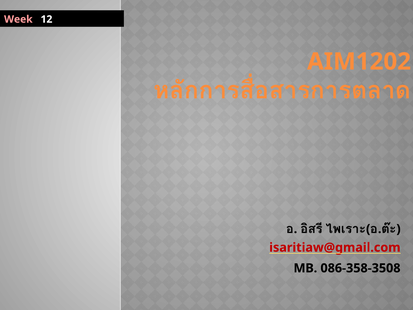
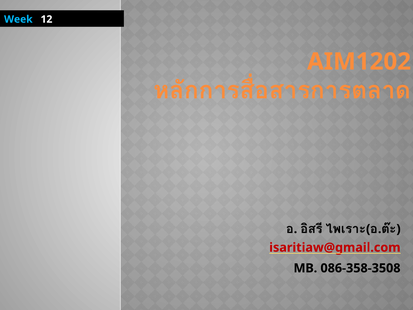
Week colour: pink -> light blue
